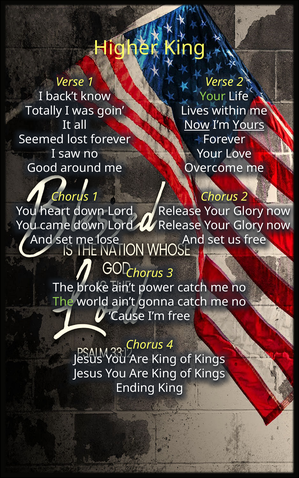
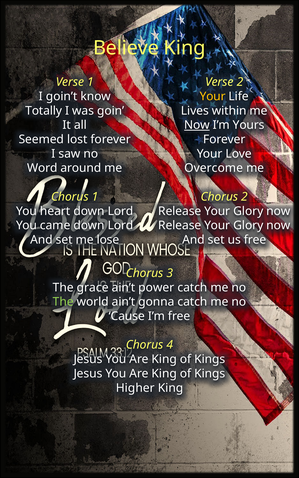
Higher: Higher -> Believe
back’t: back’t -> goin’t
Your at (213, 96) colour: light green -> yellow
Yours underline: present -> none
Good: Good -> Word
broke: broke -> grace
Ending: Ending -> Higher
